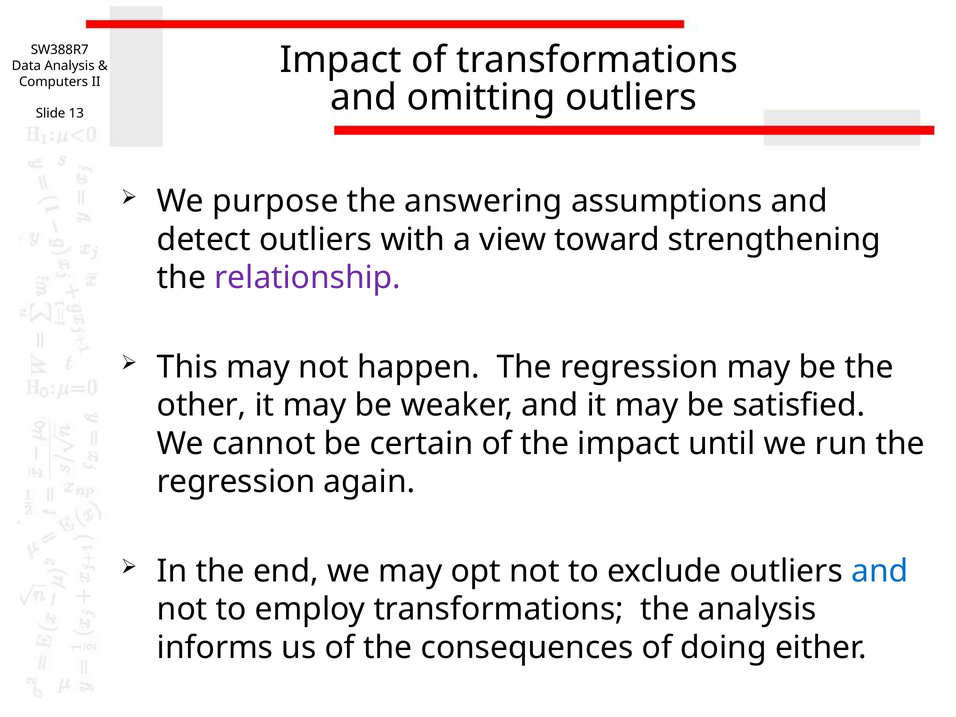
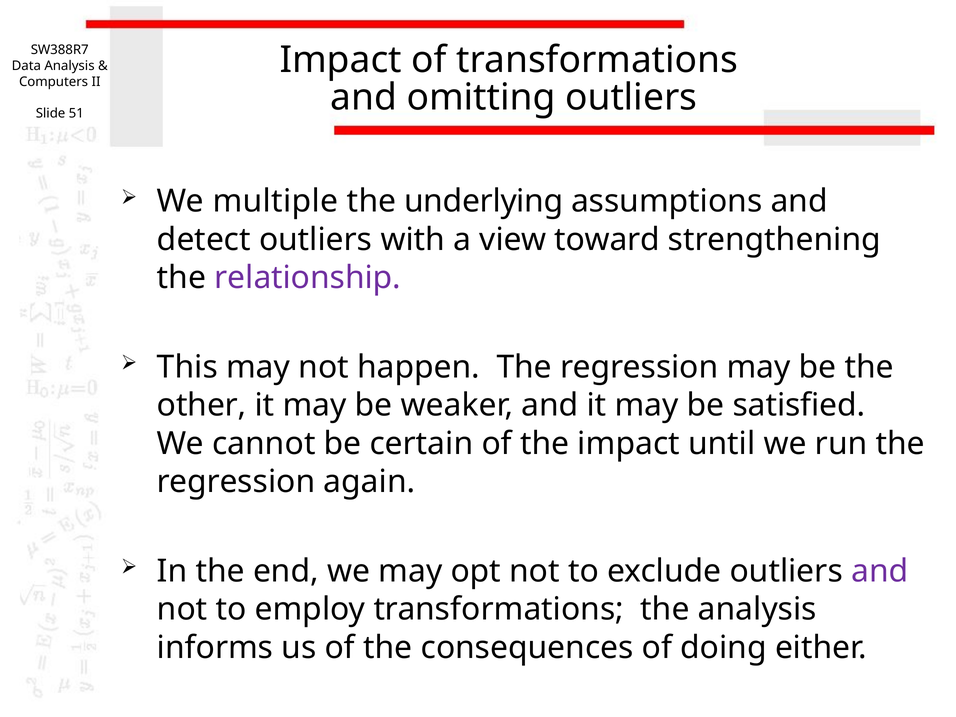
13: 13 -> 51
purpose: purpose -> multiple
answering: answering -> underlying
and at (880, 571) colour: blue -> purple
